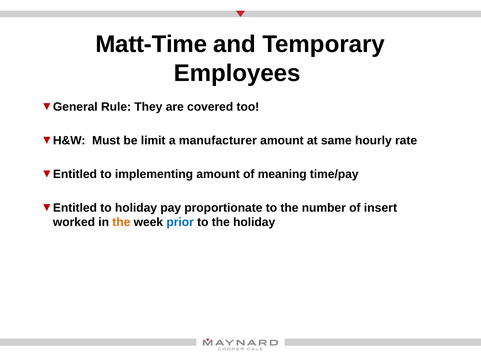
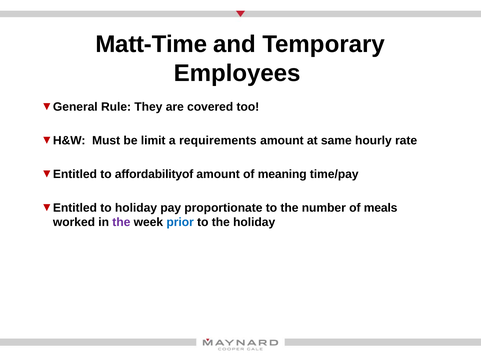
manufacturer: manufacturer -> requirements
implementing: implementing -> affordabilityof
insert: insert -> meals
the at (121, 222) colour: orange -> purple
